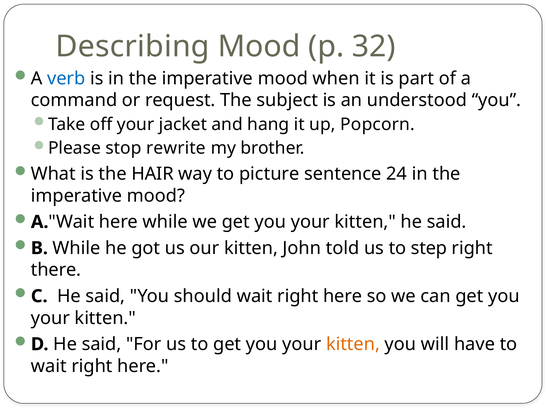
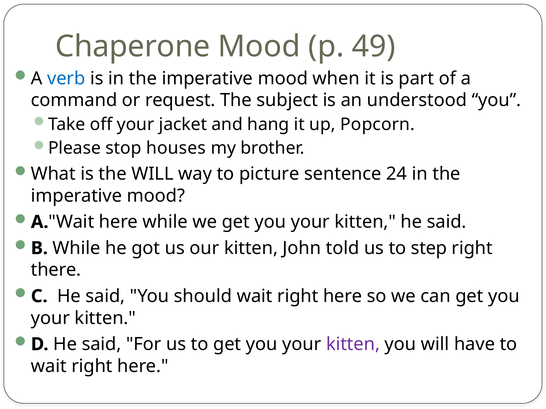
Describing: Describing -> Chaperone
32: 32 -> 49
rewrite: rewrite -> houses
the HAIR: HAIR -> WILL
kitten at (353, 345) colour: orange -> purple
